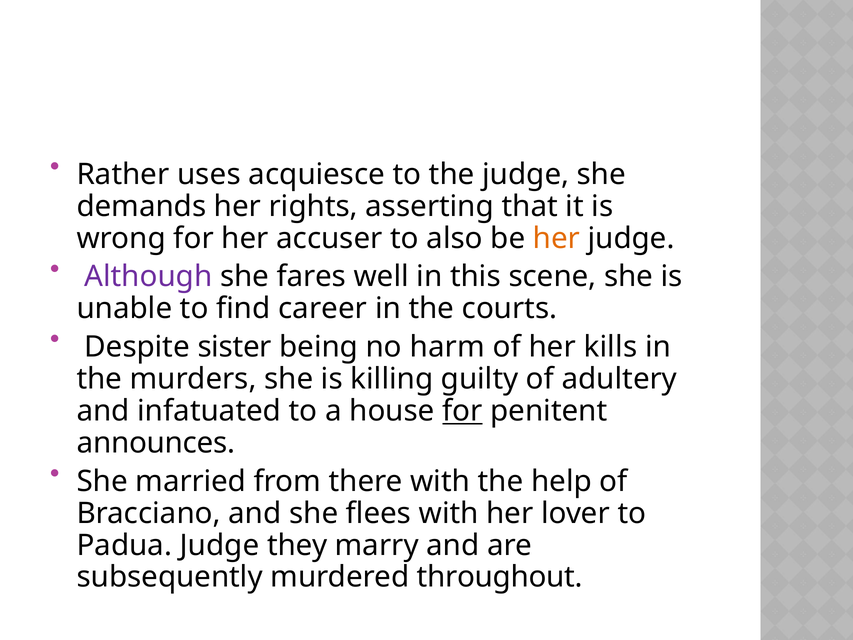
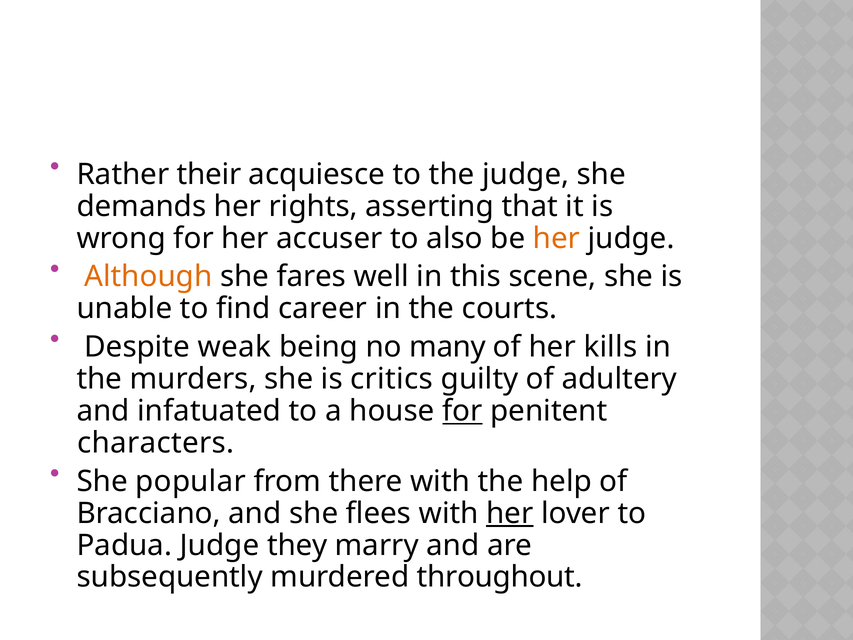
uses: uses -> their
Although colour: purple -> orange
sister: sister -> weak
harm: harm -> many
killing: killing -> critics
announces: announces -> characters
married: married -> popular
her at (510, 513) underline: none -> present
